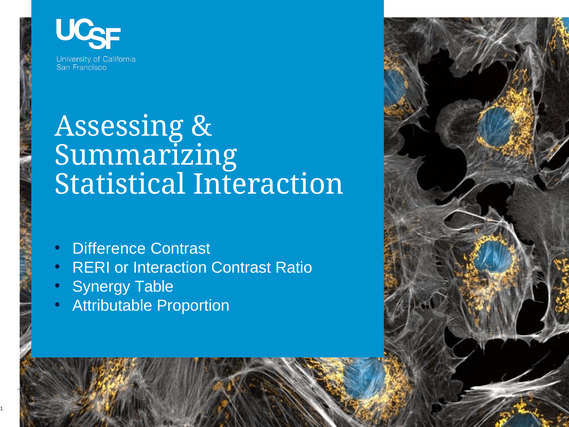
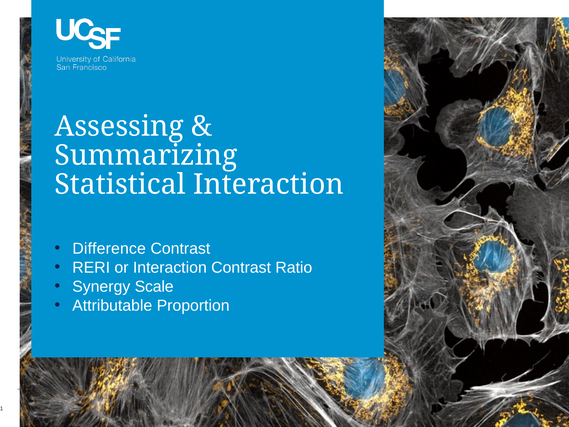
Table: Table -> Scale
